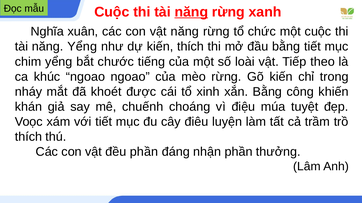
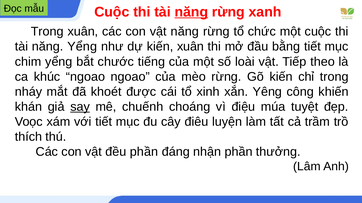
Nghĩa at (47, 32): Nghĩa -> Trong
kiến thích: thích -> xuân
xắn Bằng: Bằng -> Yêng
say underline: none -> present
